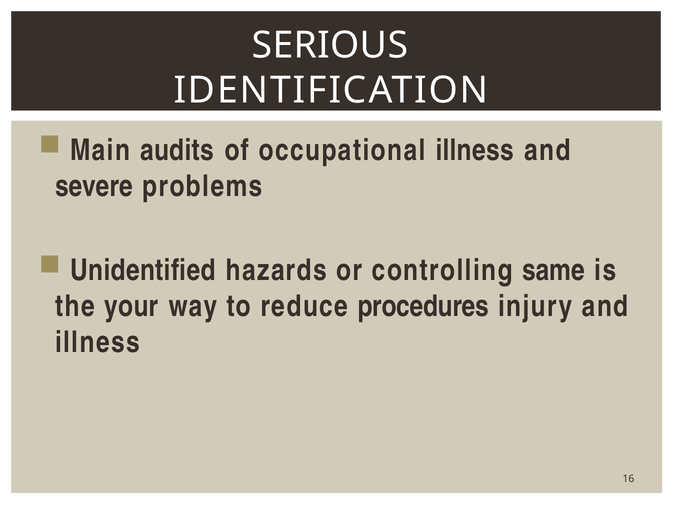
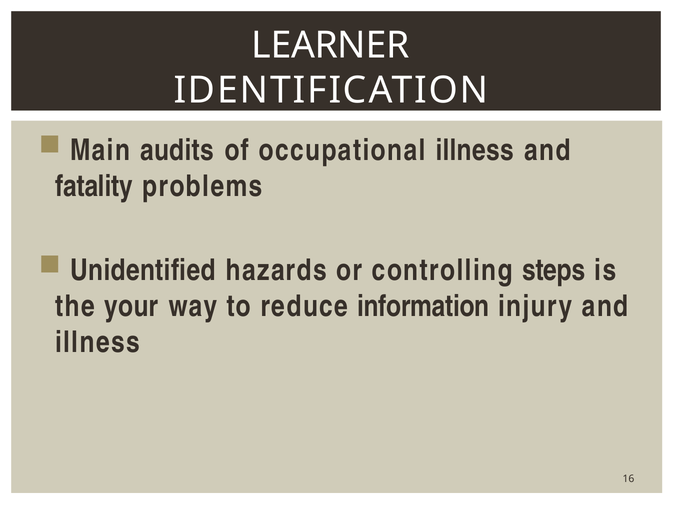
SERIOUS: SERIOUS -> LEARNER
severe: severe -> fatality
same: same -> steps
procedures: procedures -> information
